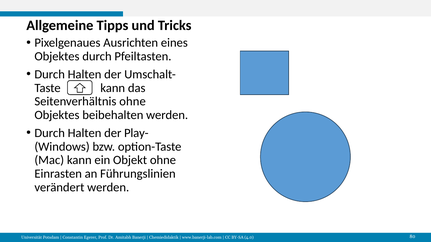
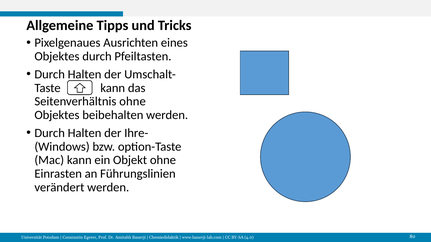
Play-: Play- -> Ihre-
